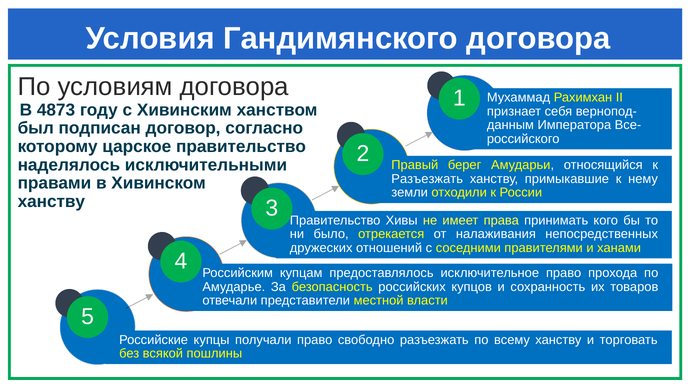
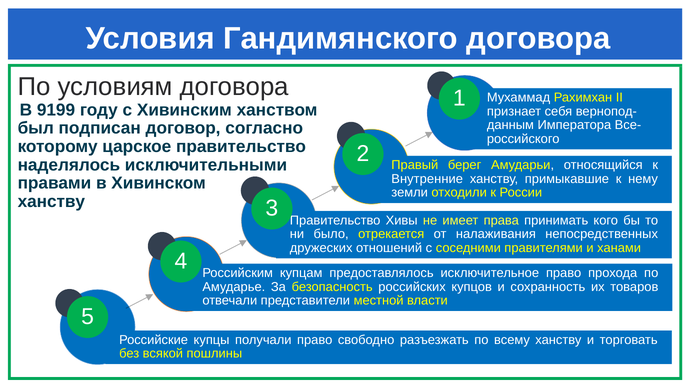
4873: 4873 -> 9199
Разъезжать at (427, 179): Разъезжать -> Внутренние
